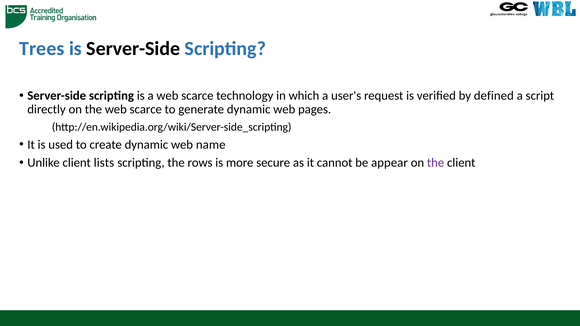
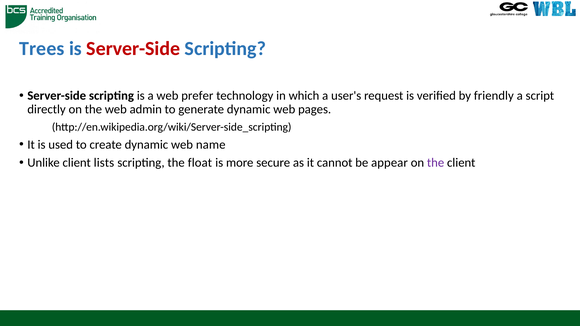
Server-Side at (133, 49) colour: black -> red
a web scarce: scarce -> prefer
defined: defined -> friendly
the web scarce: scarce -> admin
rows: rows -> float
